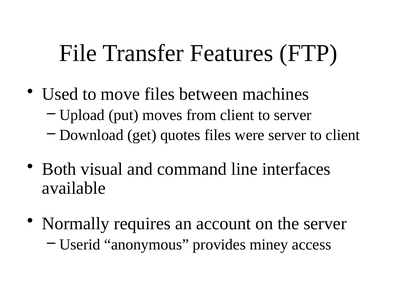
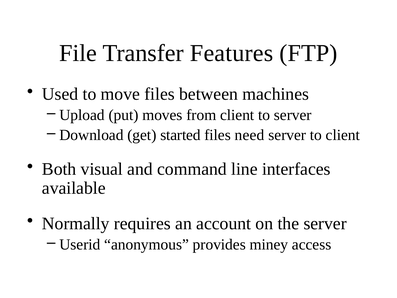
quotes: quotes -> started
were: were -> need
